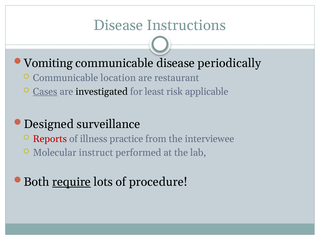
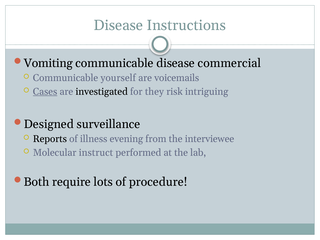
periodically: periodically -> commercial
location: location -> yourself
restaurant: restaurant -> voicemails
least: least -> they
applicable: applicable -> intriguing
Reports colour: red -> black
practice: practice -> evening
require underline: present -> none
